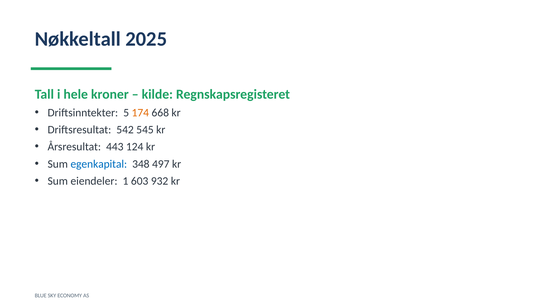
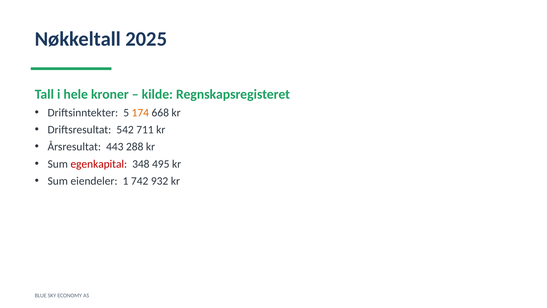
545: 545 -> 711
124: 124 -> 288
egenkapital colour: blue -> red
497: 497 -> 495
603: 603 -> 742
